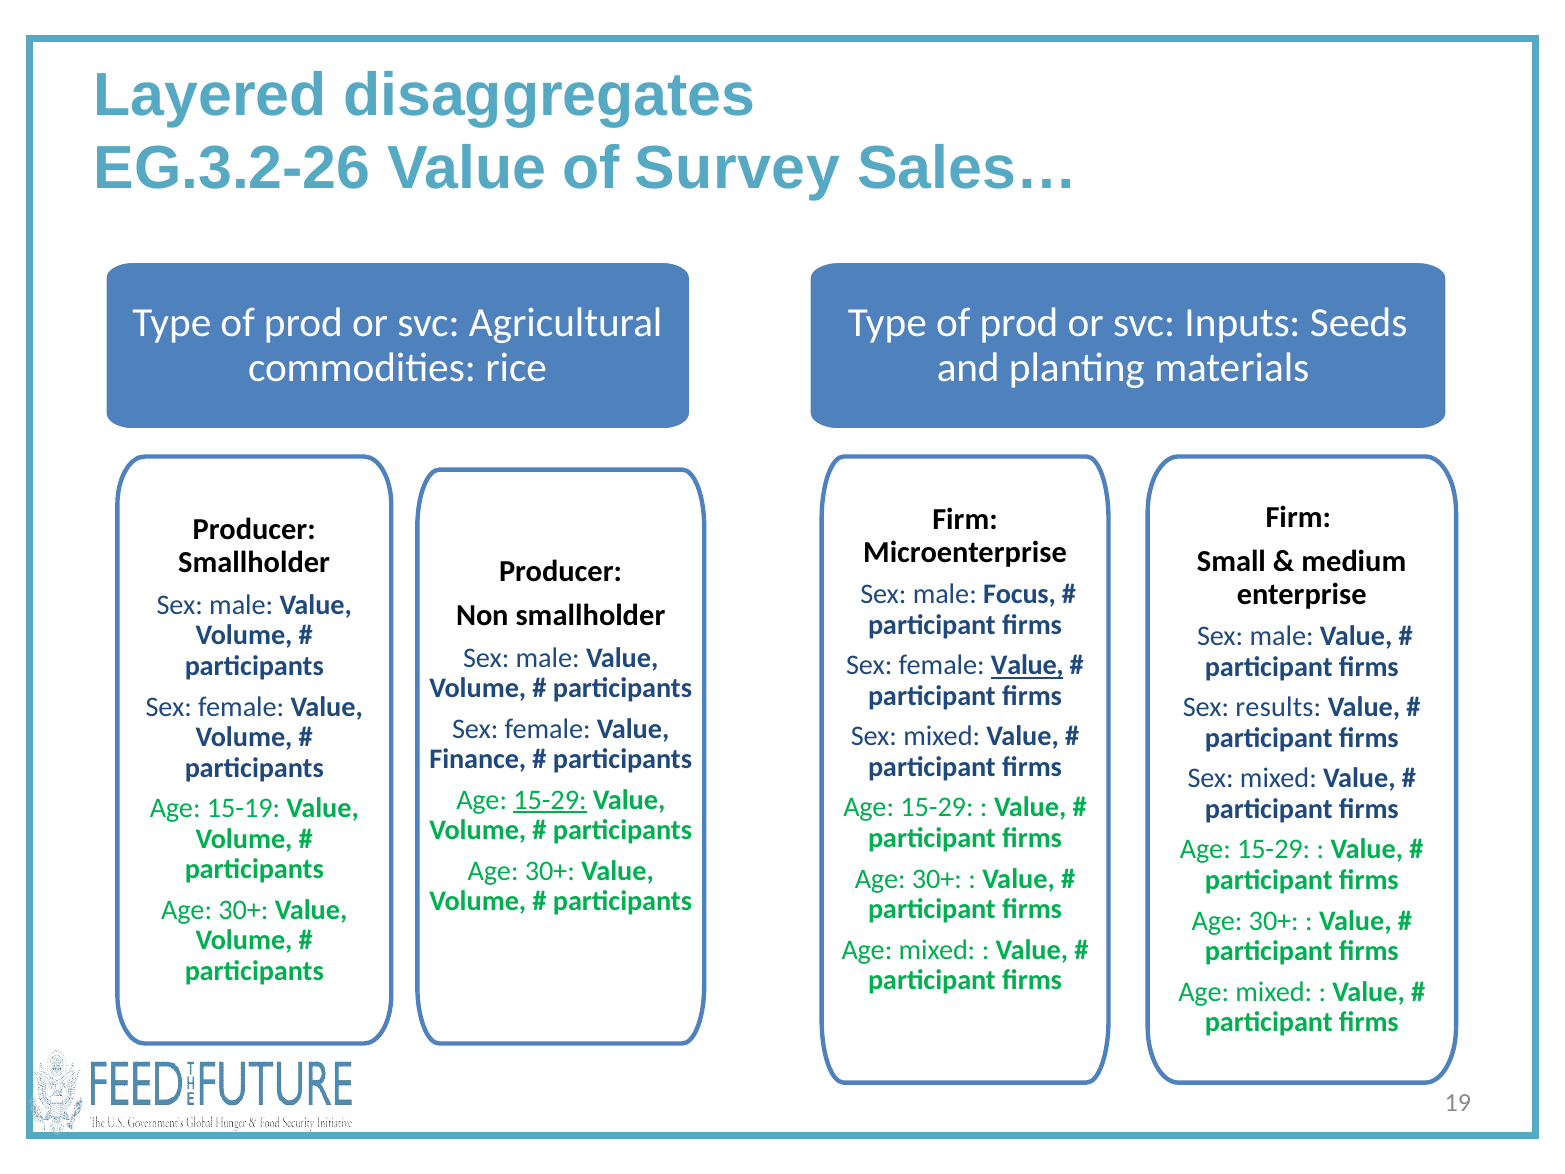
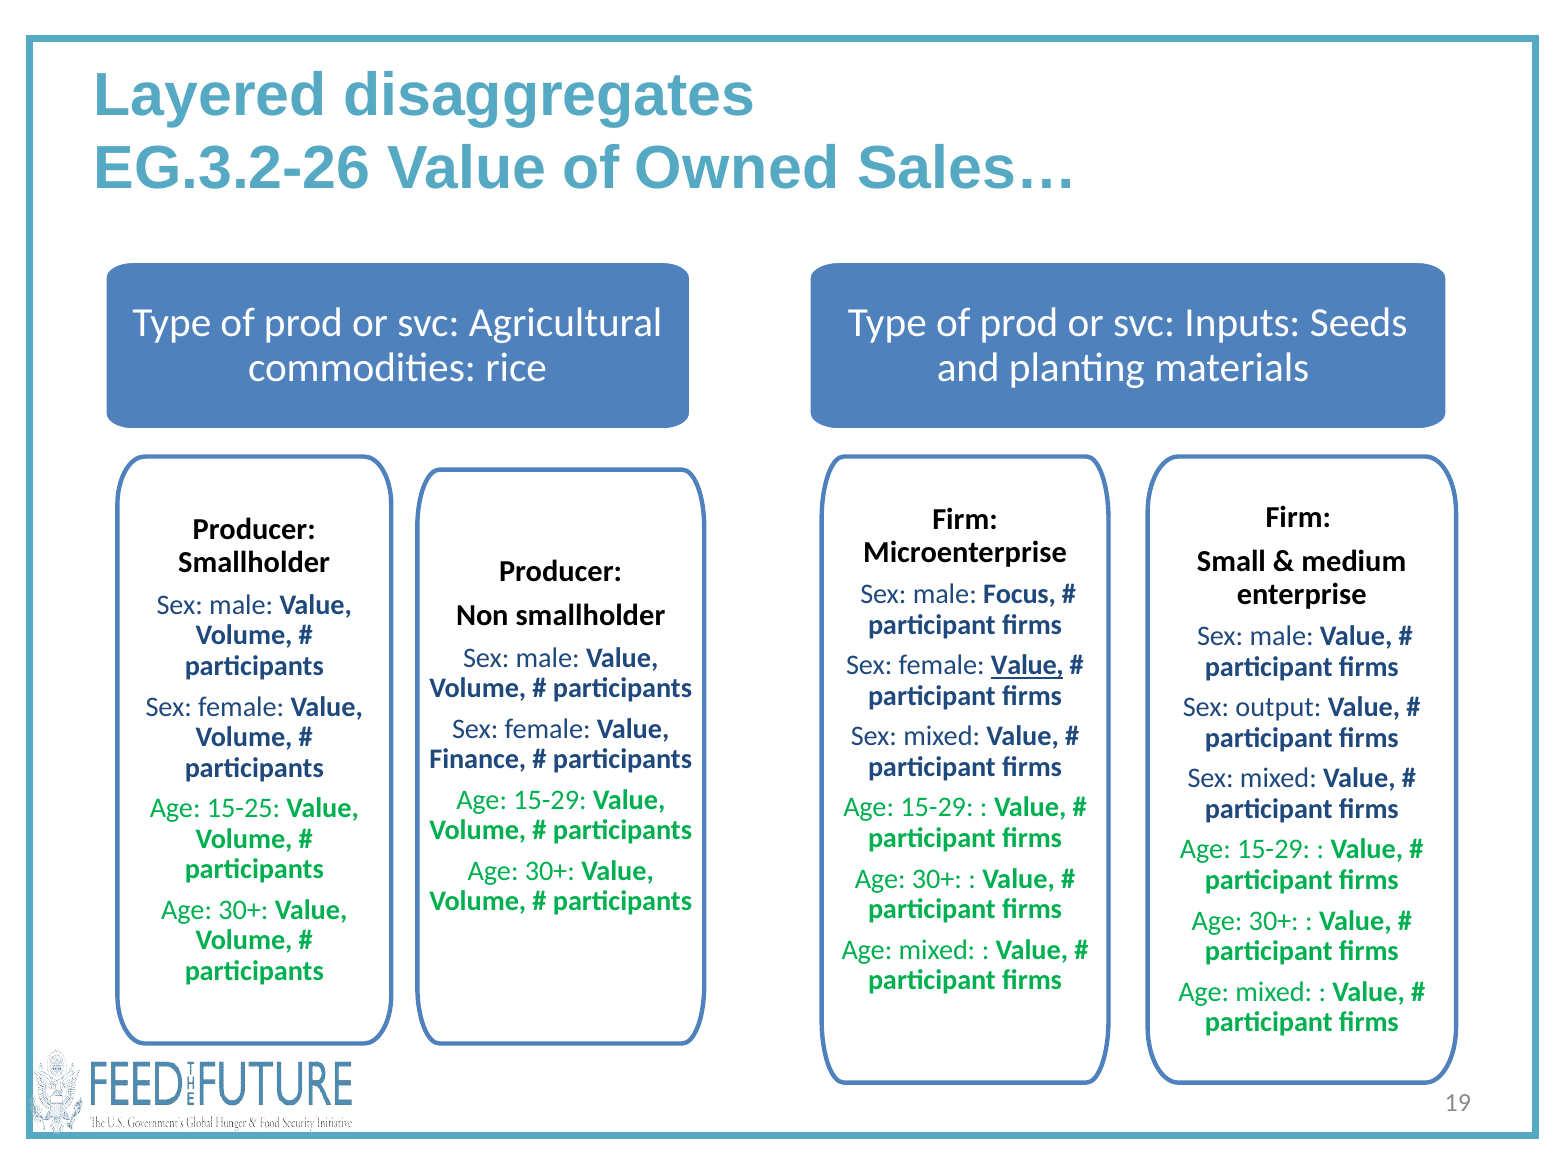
Survey: Survey -> Owned
results: results -> output
15-29 at (550, 800) underline: present -> none
15-19: 15-19 -> 15-25
